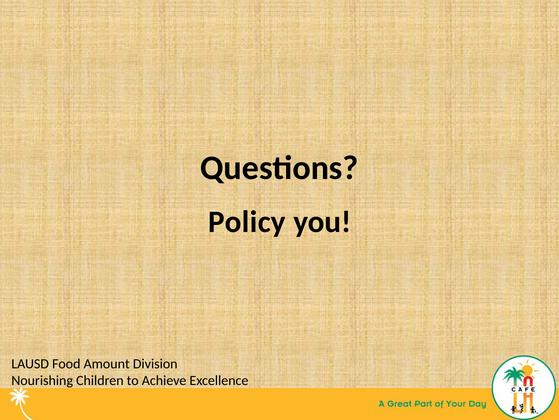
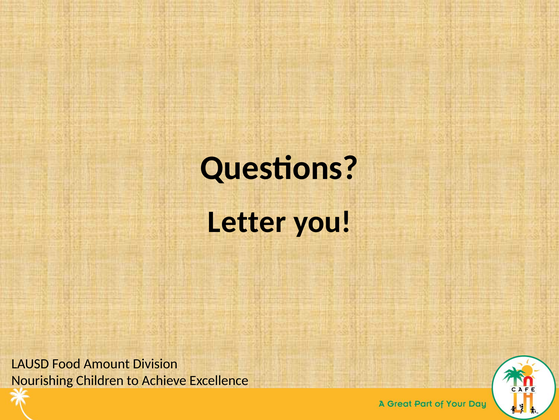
Policy: Policy -> Letter
